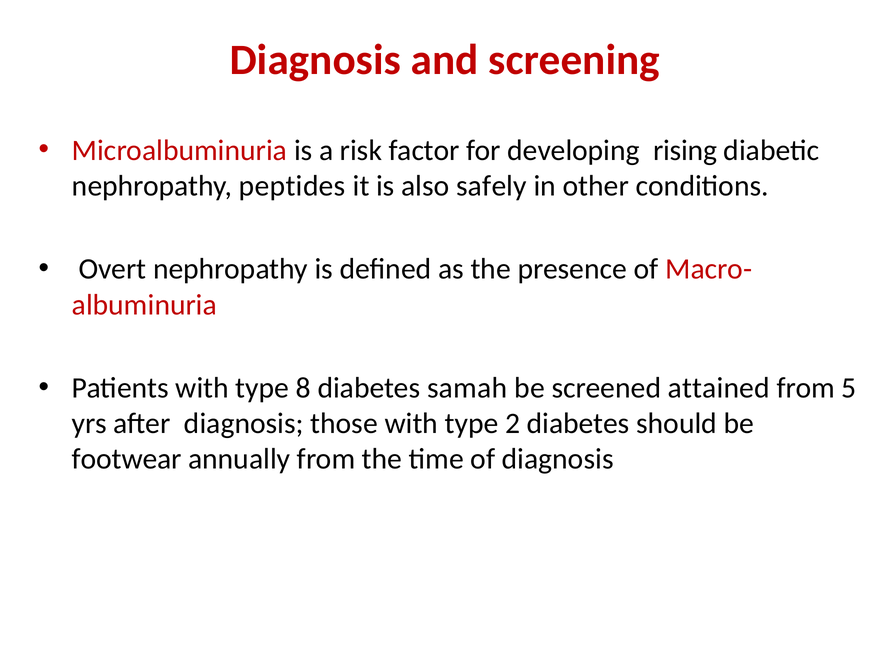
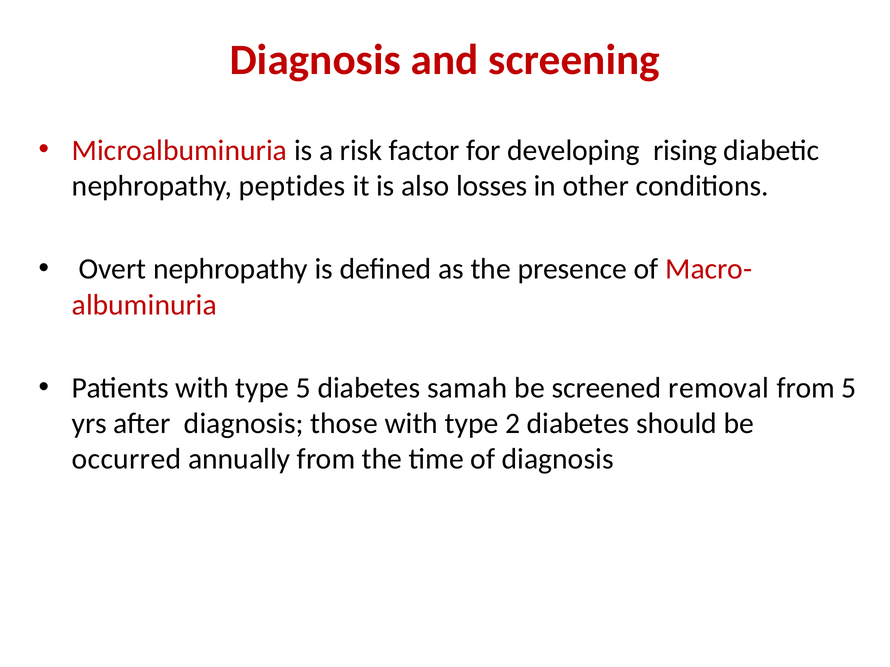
safely: safely -> losses
type 8: 8 -> 5
attained: attained -> removal
footwear: footwear -> occurred
